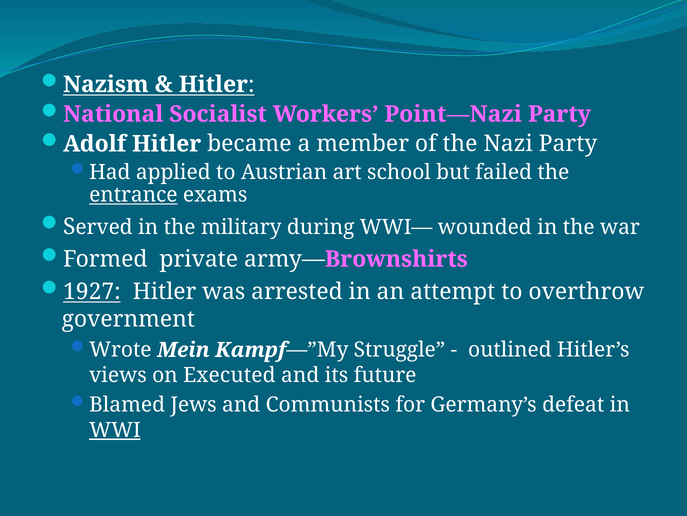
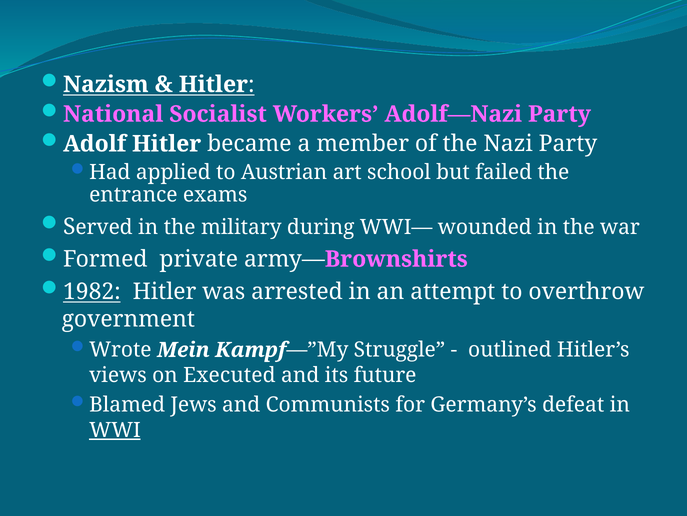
Point—Nazi: Point—Nazi -> Adolf—Nazi
entrance underline: present -> none
1927: 1927 -> 1982
